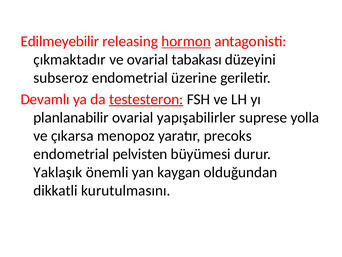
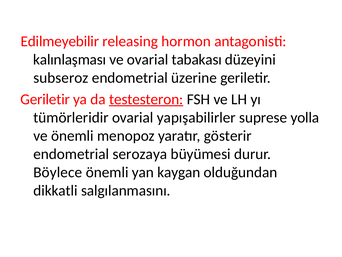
hormon underline: present -> none
çıkmaktadır: çıkmaktadır -> kalınlaşması
Devamlı at (45, 99): Devamlı -> Geriletir
planlanabilir: planlanabilir -> tümörleridir
ve çıkarsa: çıkarsa -> önemli
precoks: precoks -> gösterir
pelvisten: pelvisten -> serozaya
Yaklaşık: Yaklaşık -> Böylece
kurutulmasını: kurutulmasını -> salgılanmasını
